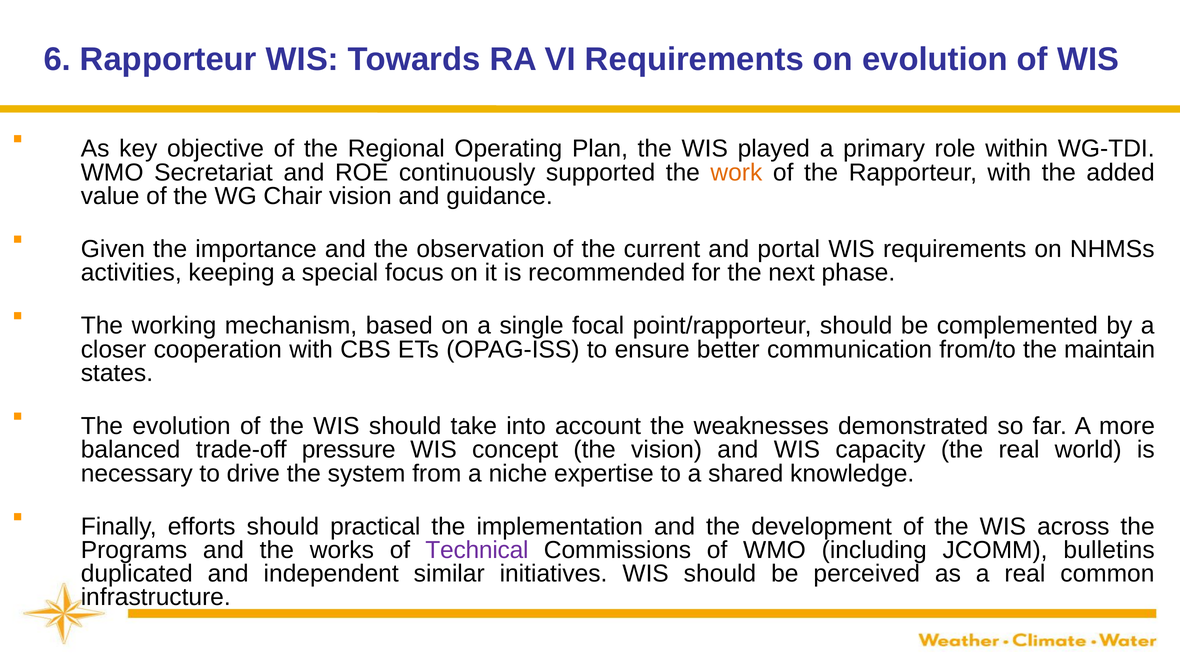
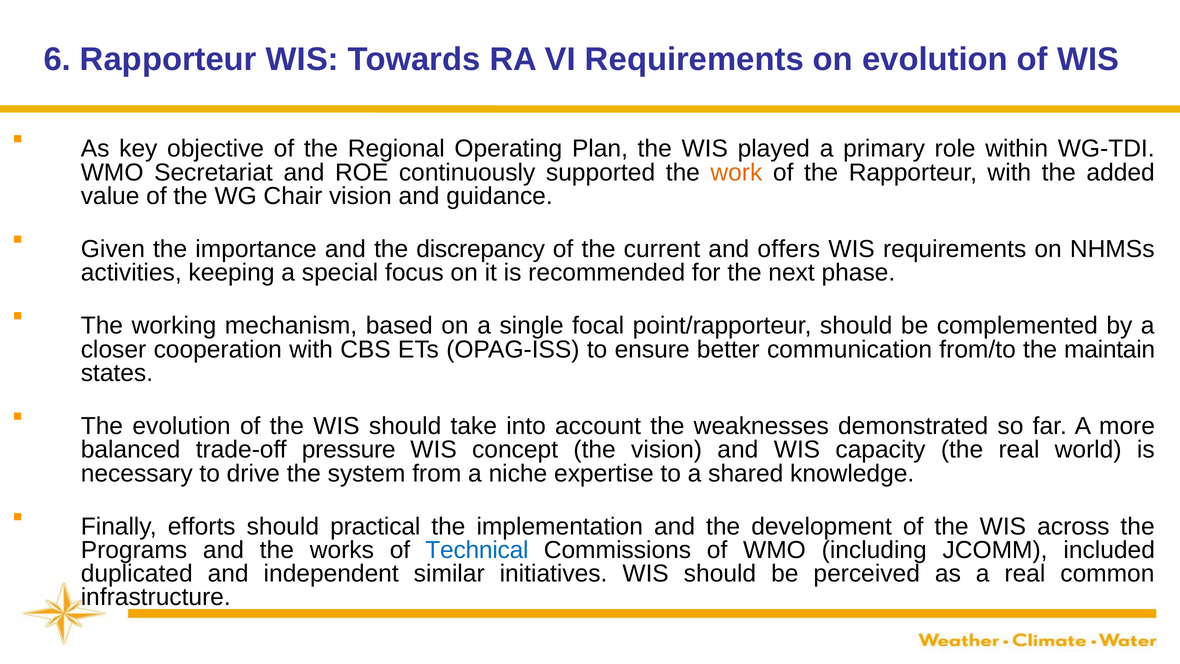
observation: observation -> discrepancy
portal: portal -> offers
Technical colour: purple -> blue
bulletins: bulletins -> included
